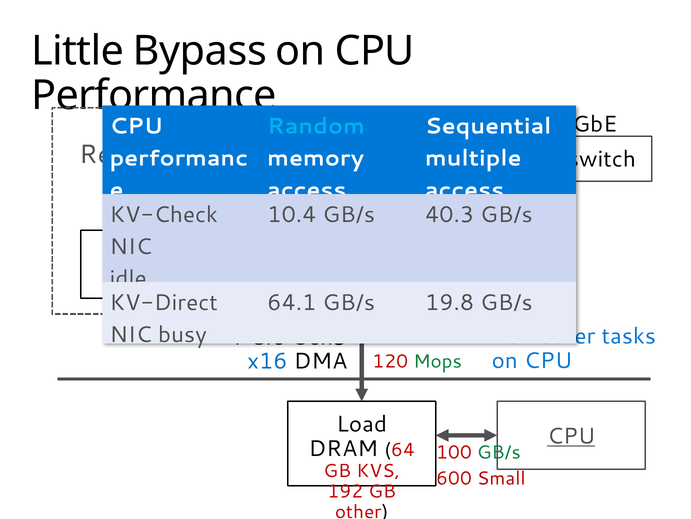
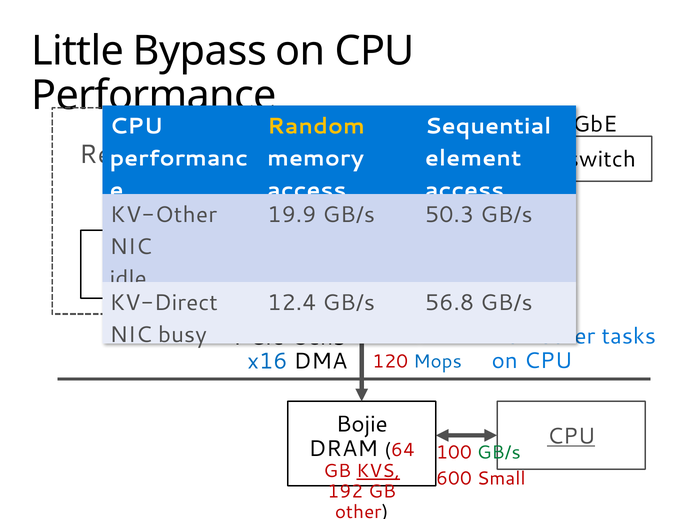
Random colour: light blue -> yellow
multiple: multiple -> element
KV-Check: KV-Check -> KV-Other
10.4: 10.4 -> 19.9
40.3: 40.3 -> 50.3
64.1: 64.1 -> 12.4
19.8: 19.8 -> 56.8
Mops colour: green -> blue
Load: Load -> Bojie
KVS underline: none -> present
